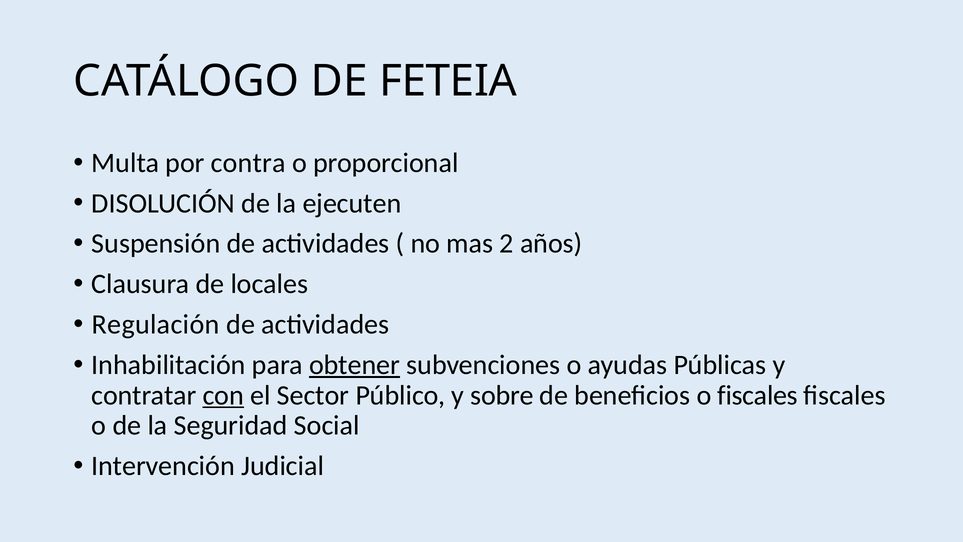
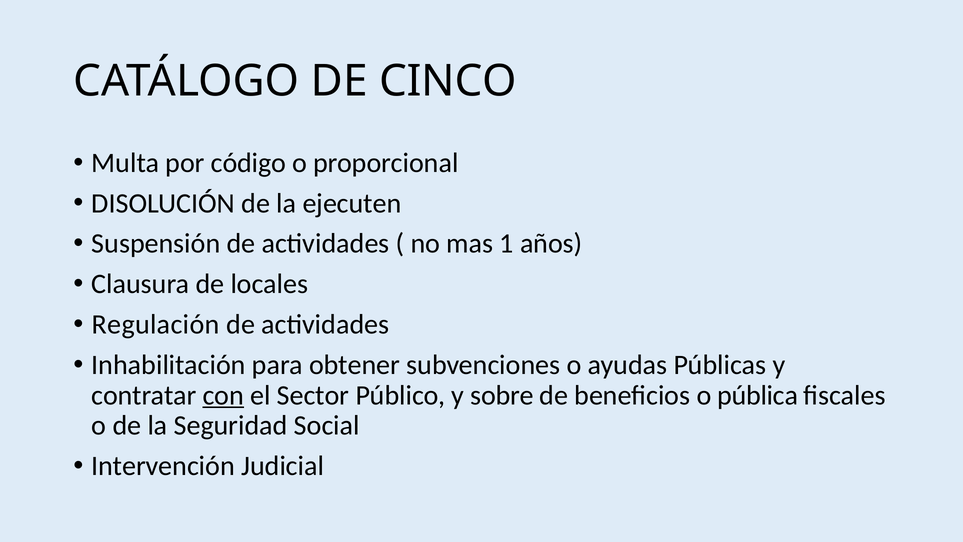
FETEIA: FETEIA -> CINCO
contra: contra -> código
2: 2 -> 1
obtener underline: present -> none
o fiscales: fiscales -> pública
